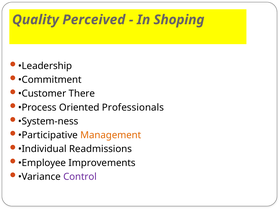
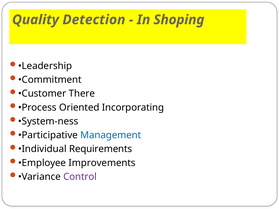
Perceived: Perceived -> Detection
Professionals: Professionals -> Incorporating
Management colour: orange -> blue
Readmissions: Readmissions -> Requirements
